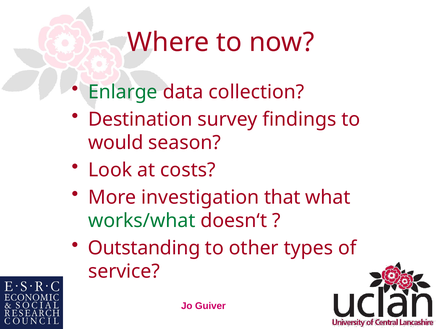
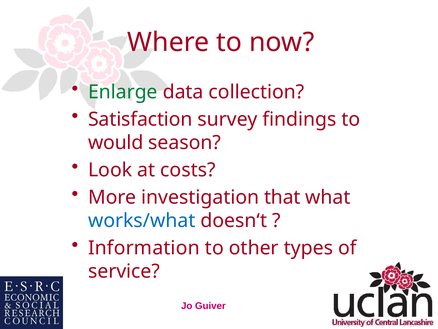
Destination: Destination -> Satisfaction
works/what colour: green -> blue
Outstanding: Outstanding -> Information
